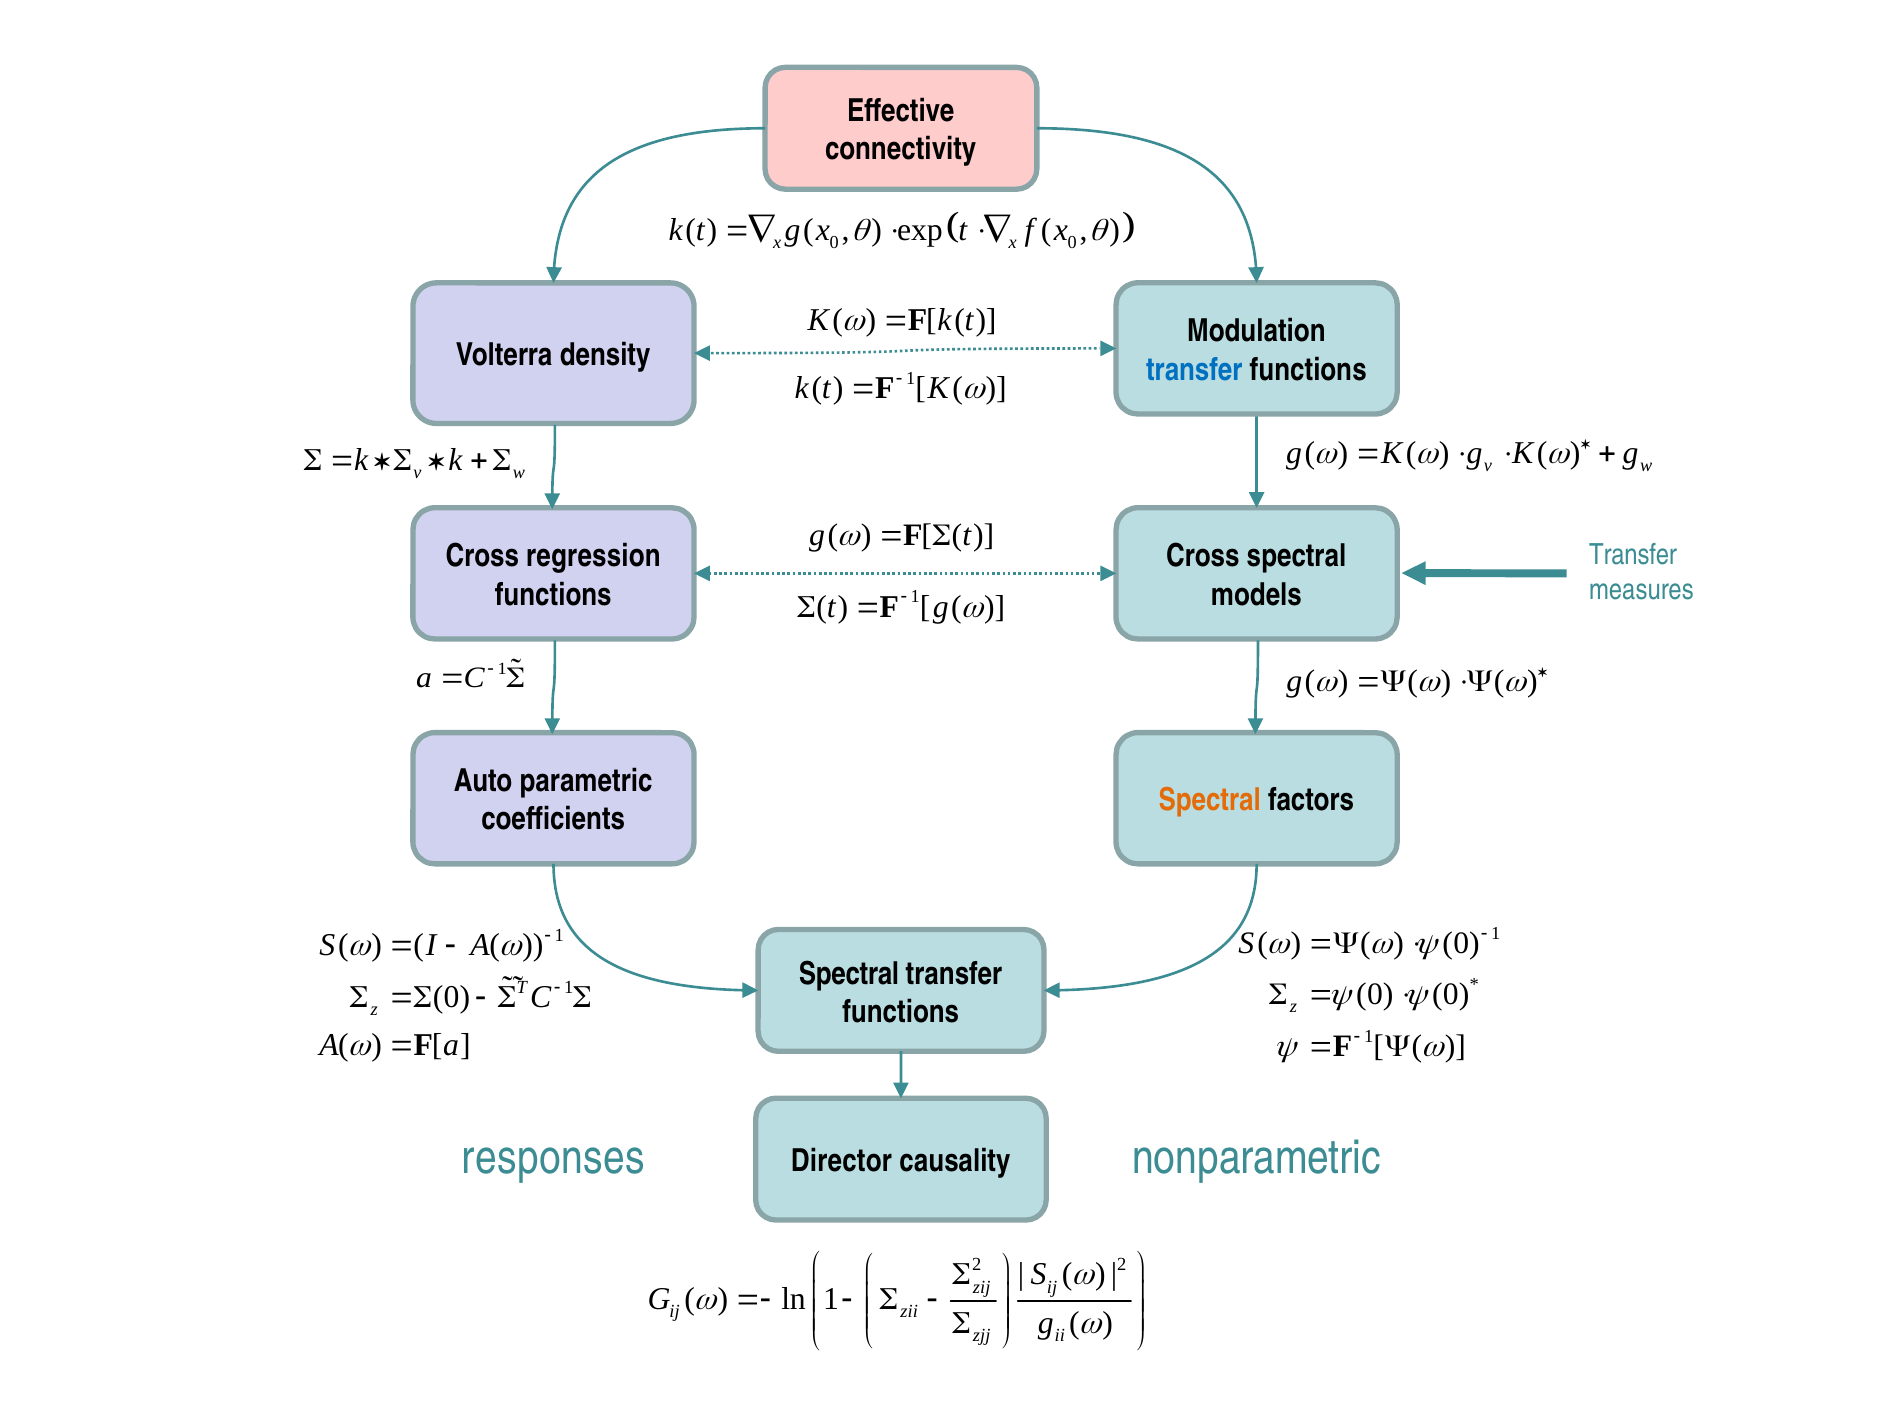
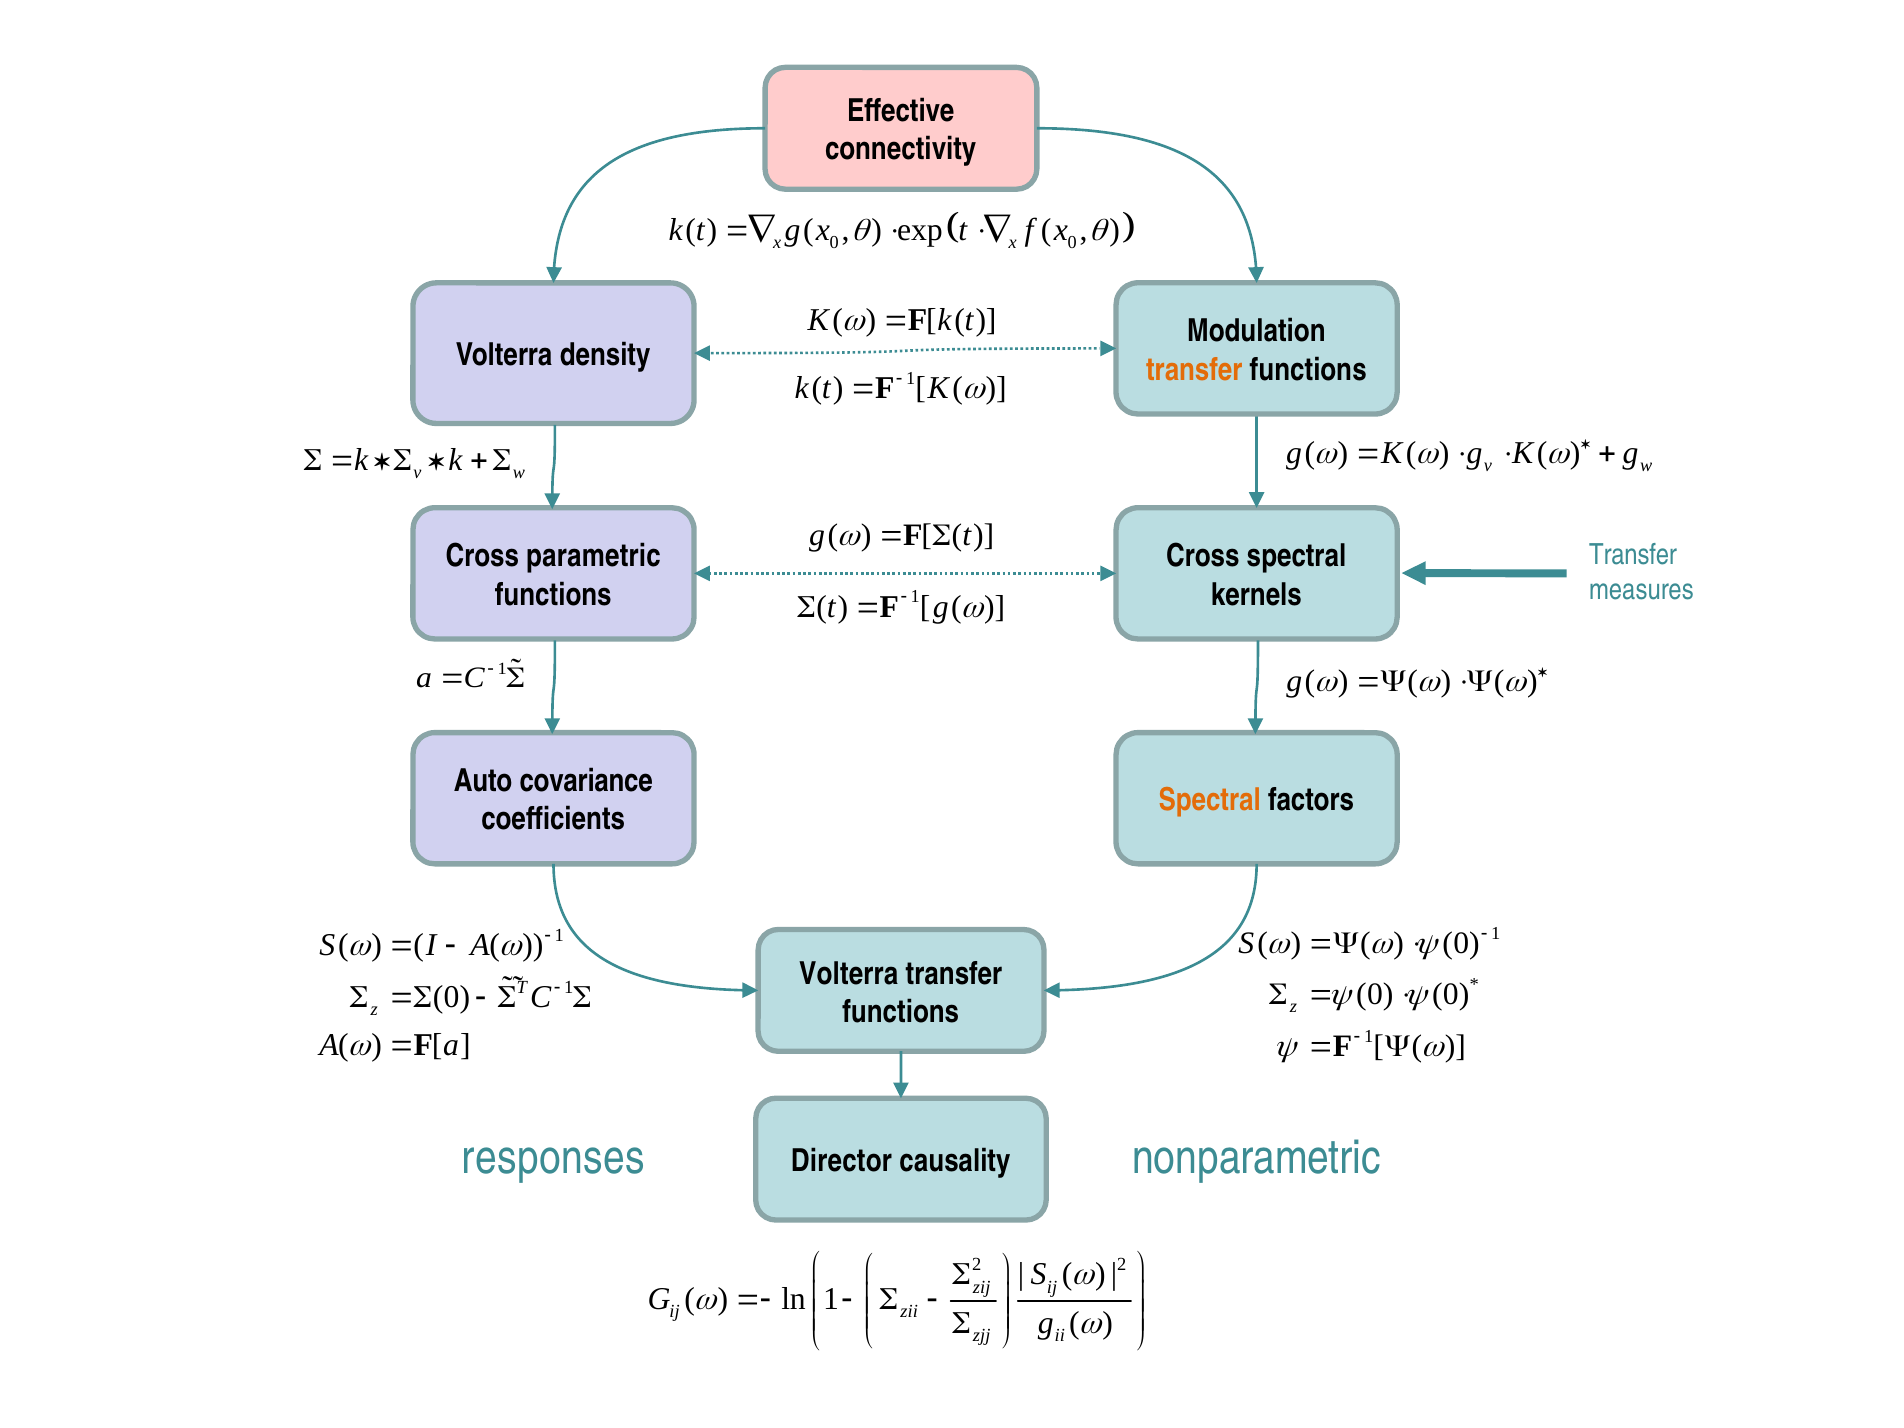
transfer at (1194, 370) colour: blue -> orange
regression: regression -> parametric
models: models -> kernels
parametric: parametric -> covariance
Spectral at (849, 974): Spectral -> Volterra
